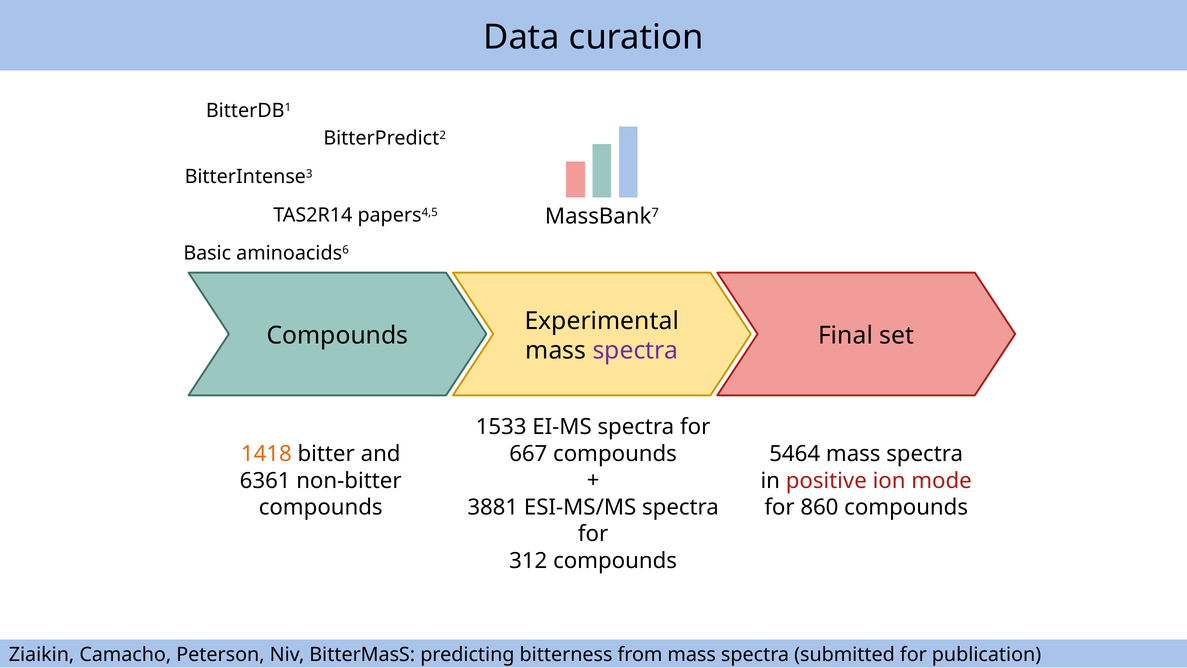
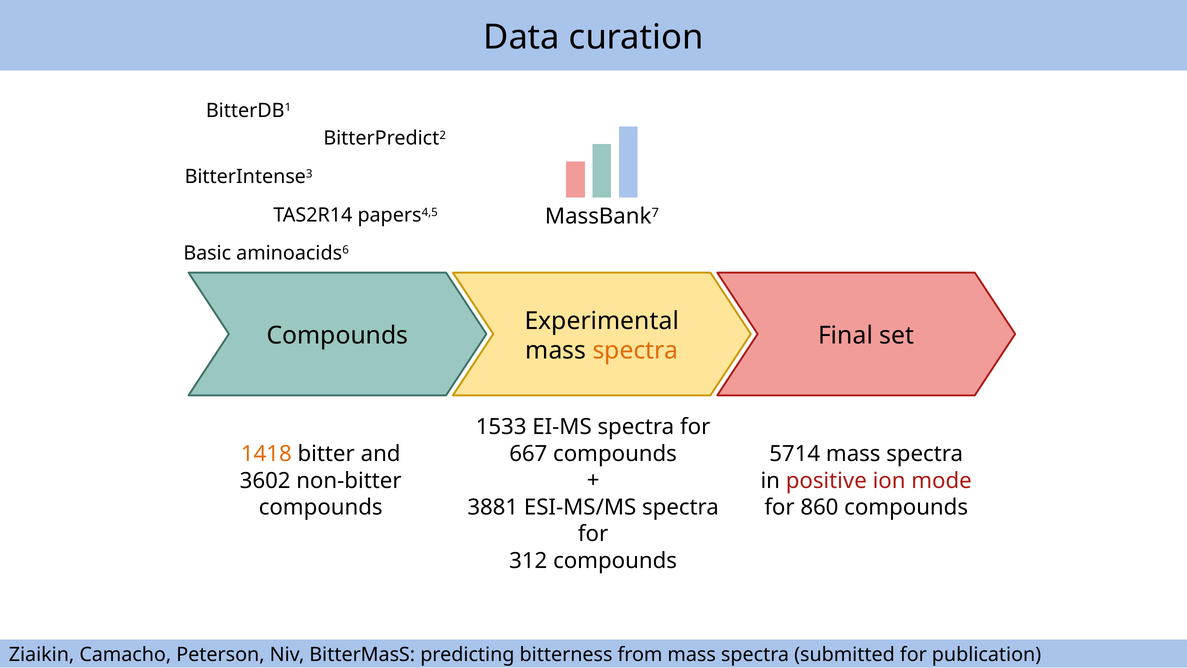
spectra at (635, 350) colour: purple -> orange
5464: 5464 -> 5714
6361: 6361 -> 3602
